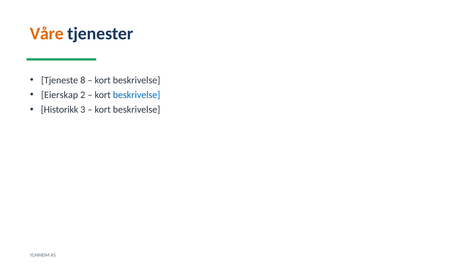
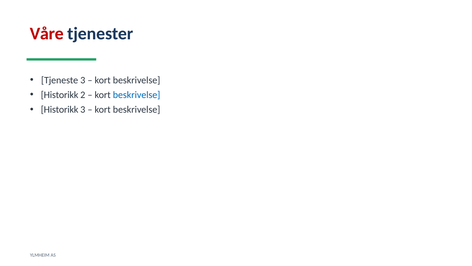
Våre colour: orange -> red
Tjeneste 8: 8 -> 3
Eierskap at (60, 95): Eierskap -> Historikk
